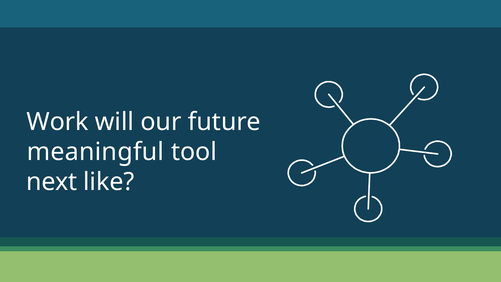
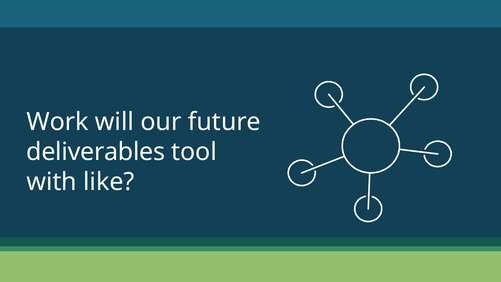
meaningful: meaningful -> deliverables
next: next -> with
